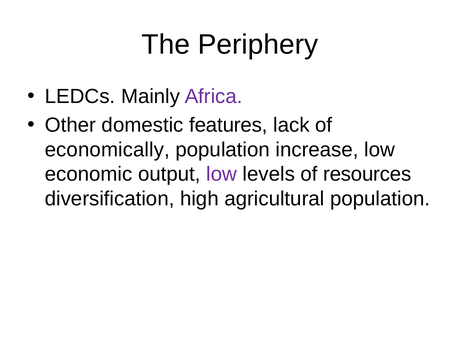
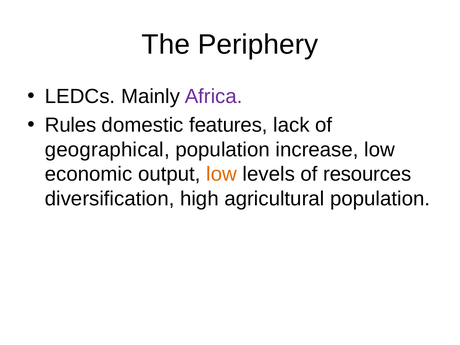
Other: Other -> Rules
economically: economically -> geographical
low at (222, 174) colour: purple -> orange
